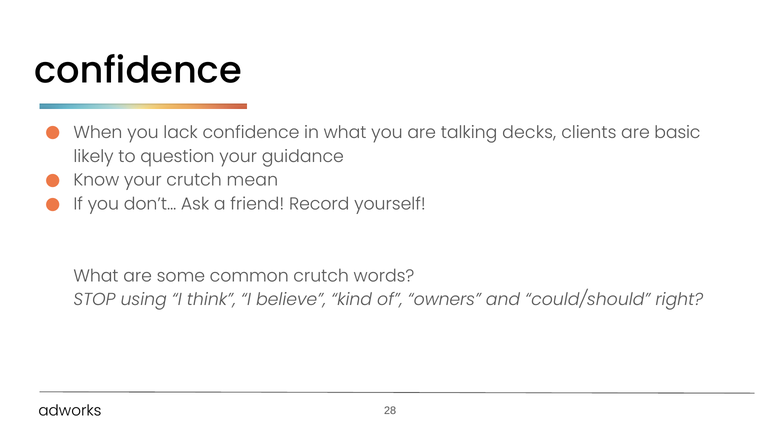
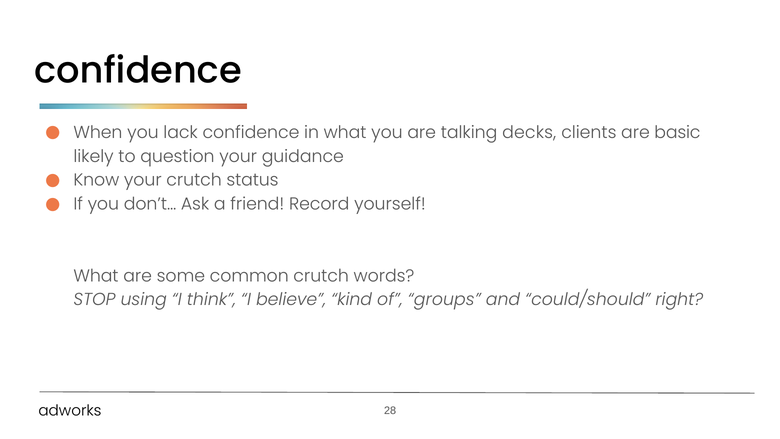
mean: mean -> status
owners: owners -> groups
